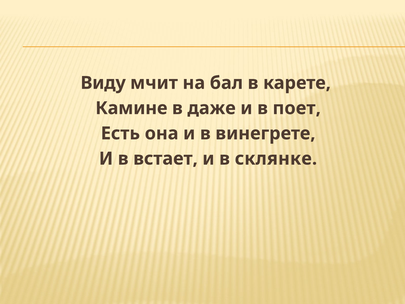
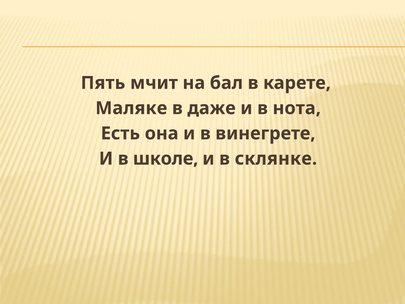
Виду: Виду -> Пять
Камине: Камине -> Маляке
поет: поет -> нота
встает: встает -> школе
